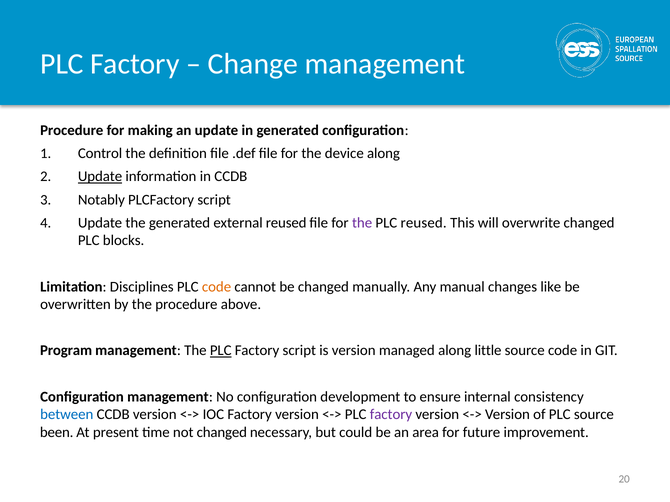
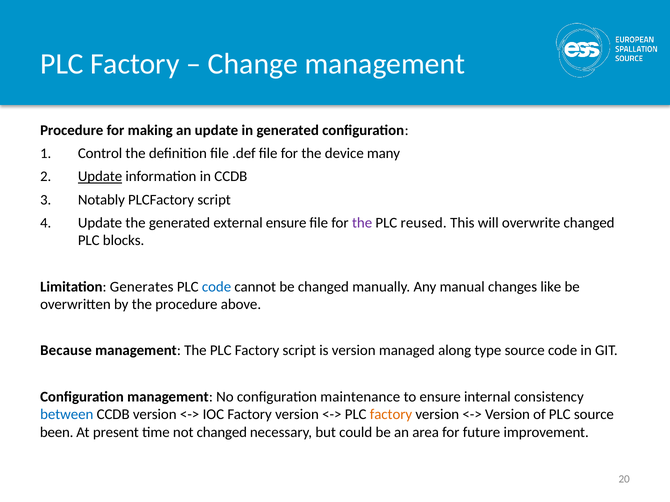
device along: along -> many
external reused: reused -> ensure
Disciplines: Disciplines -> Generates
code at (217, 287) colour: orange -> blue
Program: Program -> Because
PLC at (221, 351) underline: present -> none
little: little -> type
development: development -> maintenance
factory at (391, 415) colour: purple -> orange
